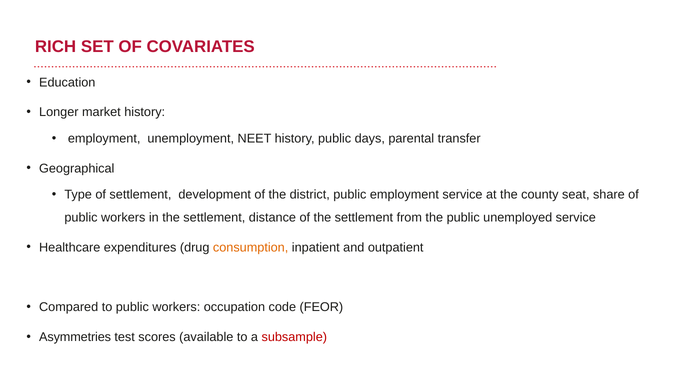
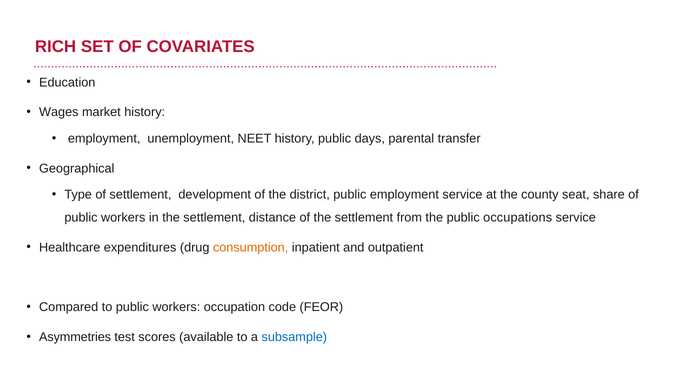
Longer: Longer -> Wages
unemployed: unemployed -> occupations
subsample colour: red -> blue
